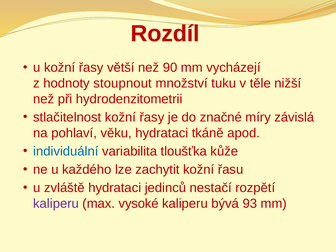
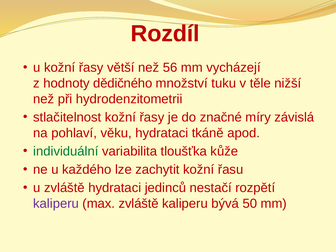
90: 90 -> 56
stoupnout: stoupnout -> dědičného
individuální colour: blue -> green
max vysoké: vysoké -> zvláště
93: 93 -> 50
